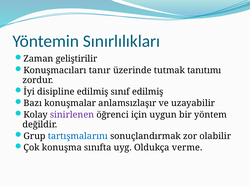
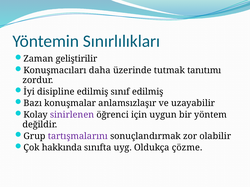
tanır: tanır -> daha
tartışmalarını colour: blue -> purple
konuşma: konuşma -> hakkında
verme: verme -> çözme
